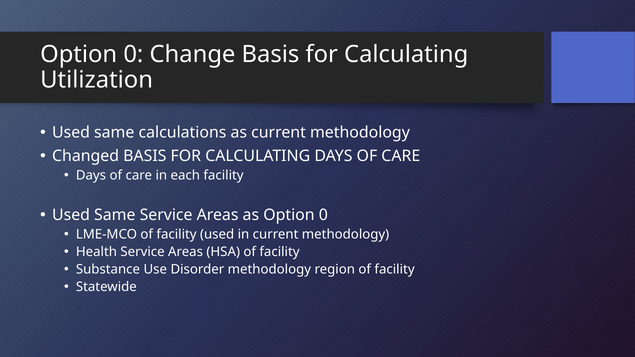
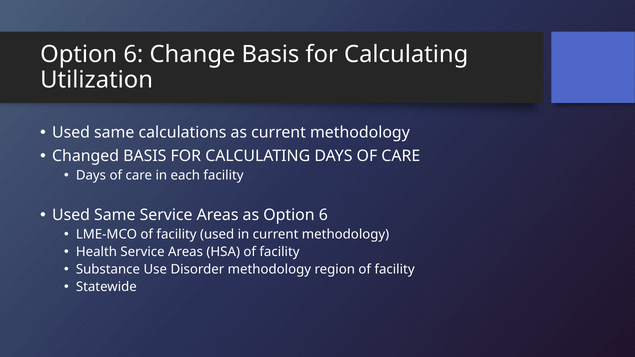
0 at (133, 54): 0 -> 6
as Option 0: 0 -> 6
